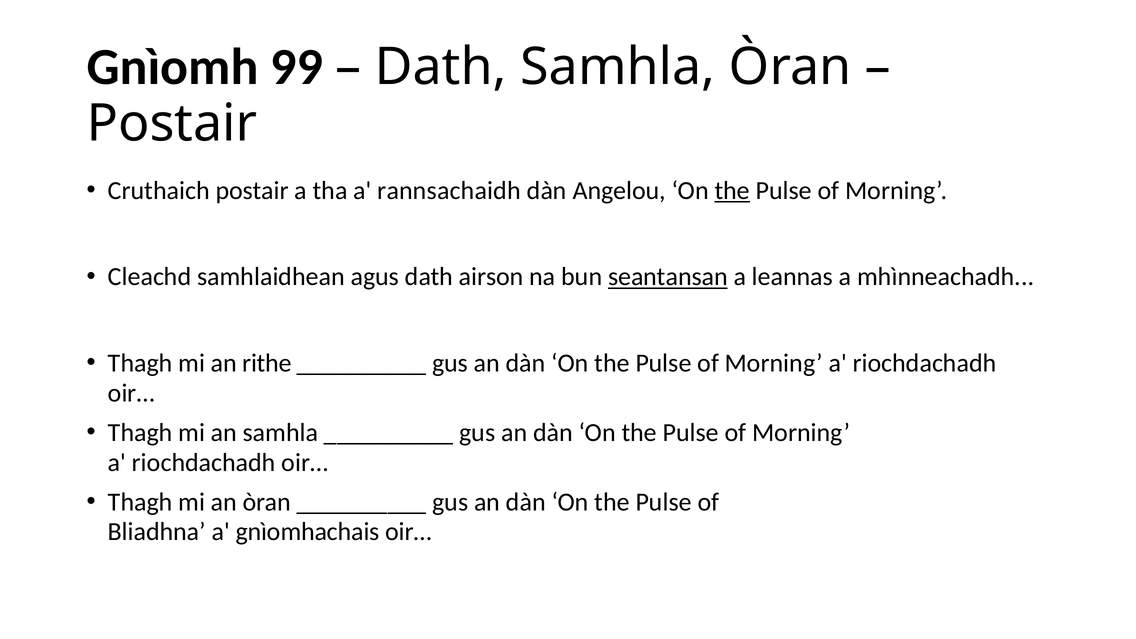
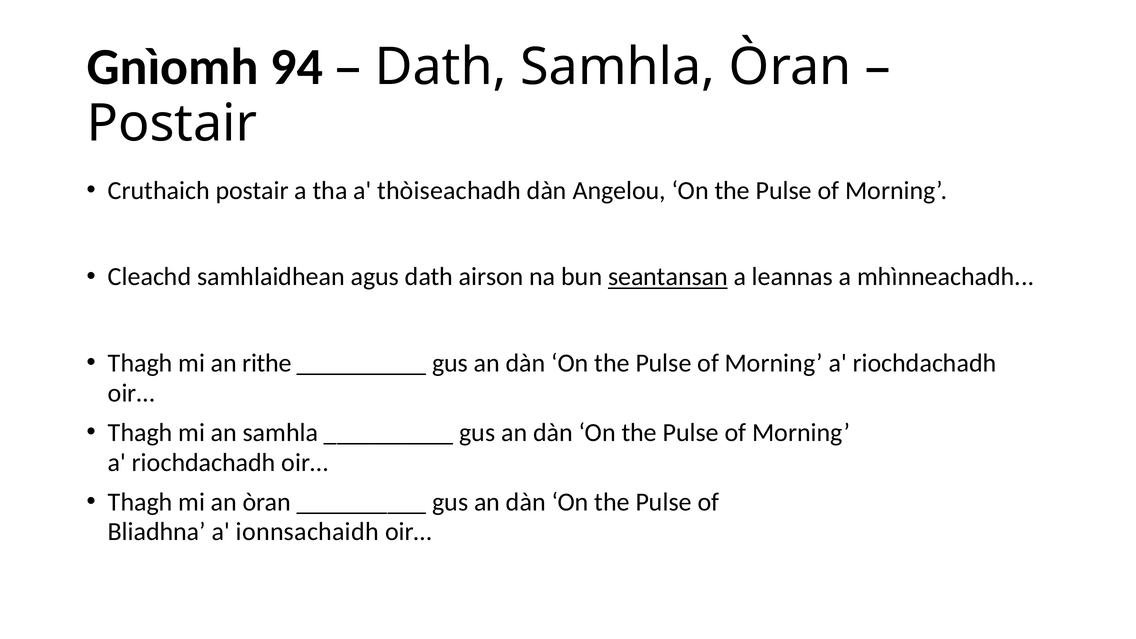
99: 99 -> 94
rannsachaidh: rannsachaidh -> thòiseachadh
the at (732, 191) underline: present -> none
gnìomhachais: gnìomhachais -> ionnsachaidh
